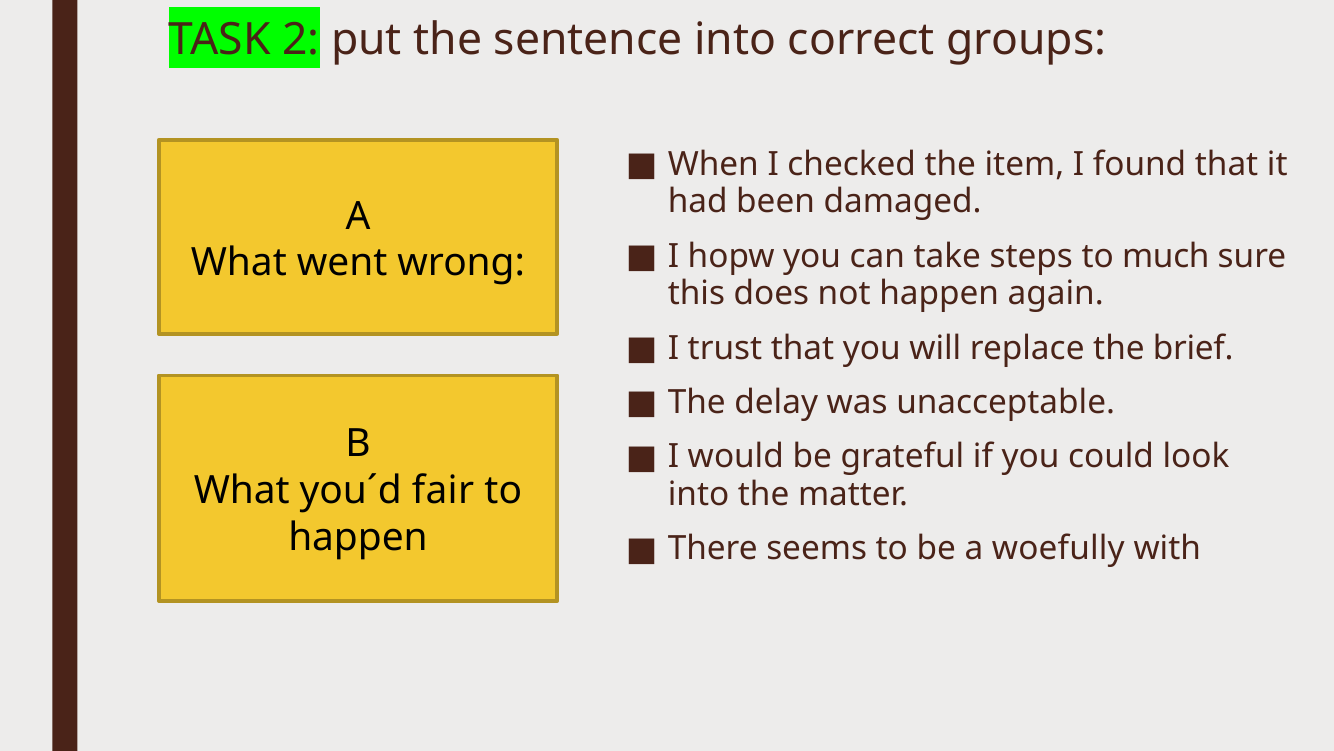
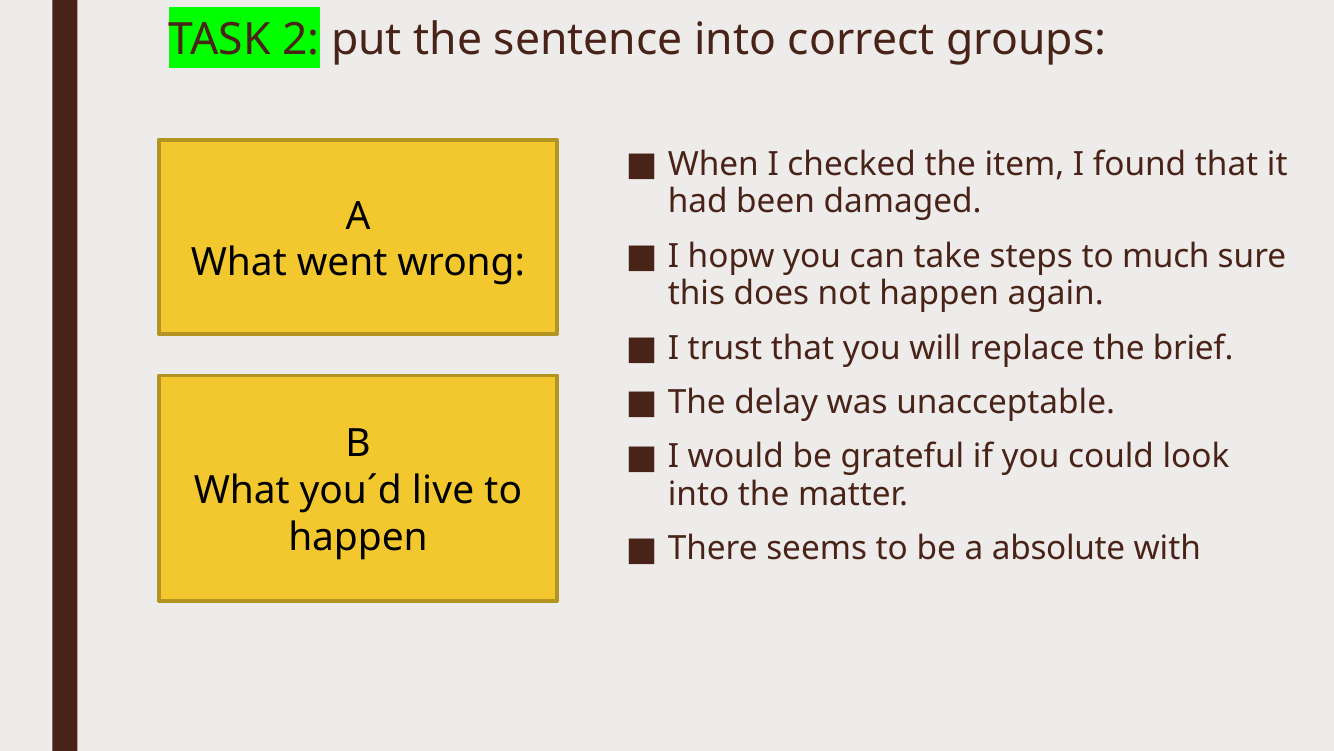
fair: fair -> live
woefully: woefully -> absolute
